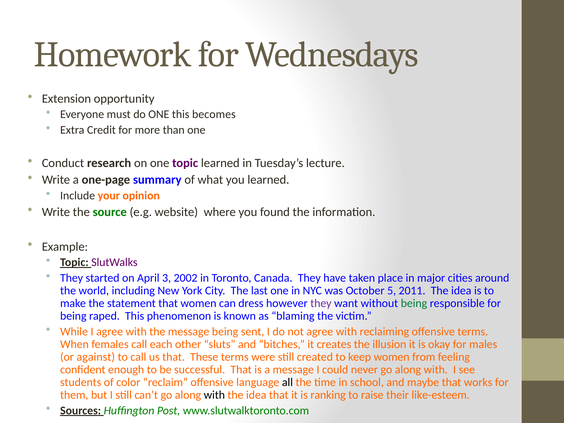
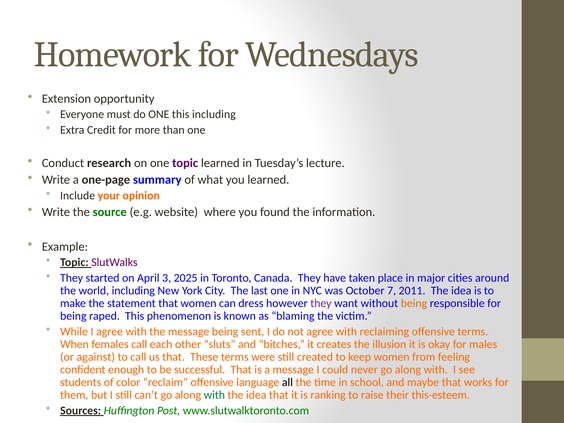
this becomes: becomes -> including
2002: 2002 -> 2025
5: 5 -> 7
being at (414, 303) colour: green -> orange
with at (214, 395) colour: black -> green
like-esteem: like-esteem -> this-esteem
